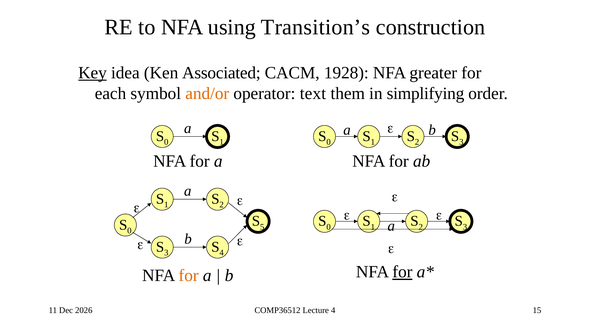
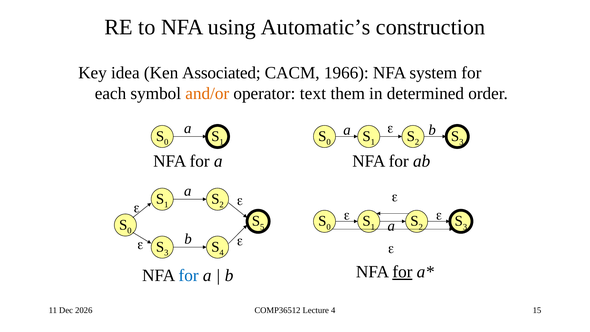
Transition’s: Transition’s -> Automatic’s
Key underline: present -> none
1928: 1928 -> 1966
greater: greater -> system
simplifying: simplifying -> determined
for at (189, 275) colour: orange -> blue
